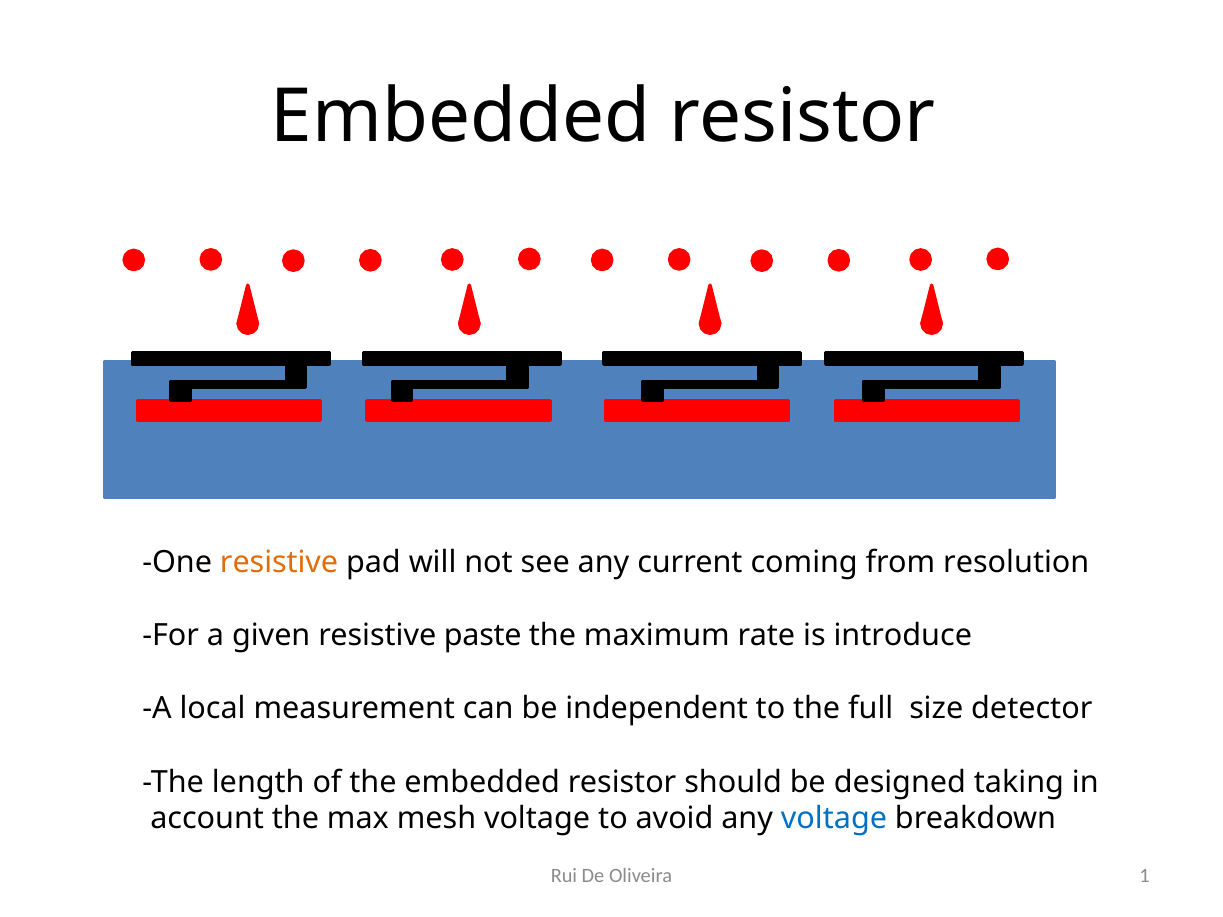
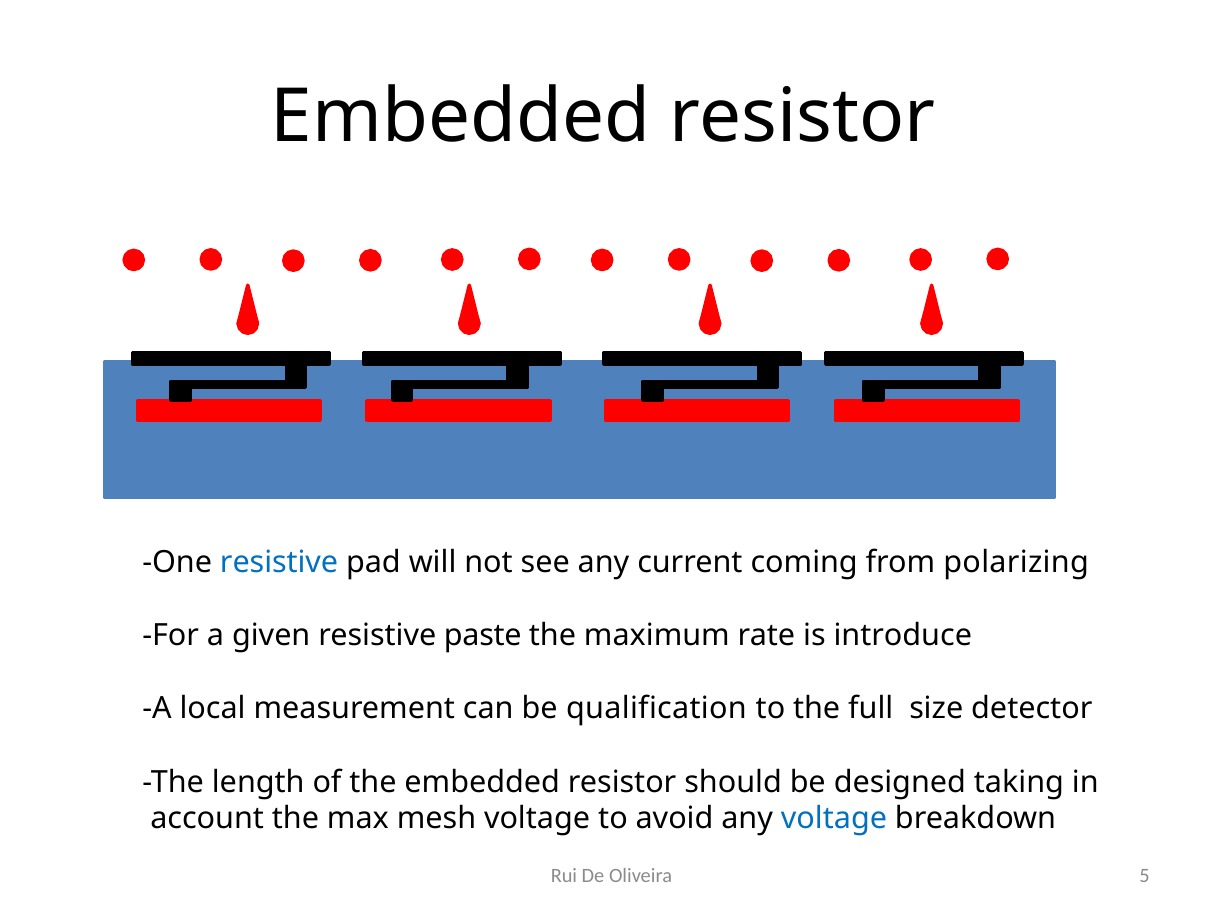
resistive at (279, 562) colour: orange -> blue
resolution: resolution -> polarizing
independent: independent -> qualification
1: 1 -> 5
